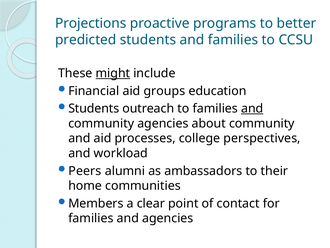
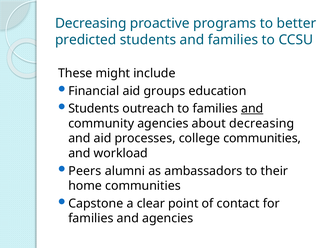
Projections at (91, 23): Projections -> Decreasing
might underline: present -> none
about community: community -> decreasing
college perspectives: perspectives -> communities
Members: Members -> Capstone
